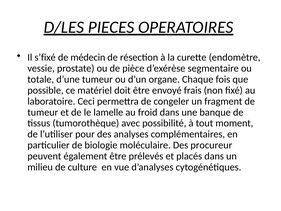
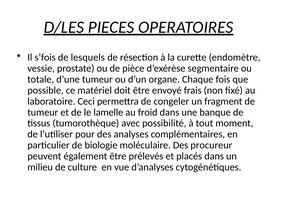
s’fixé: s’fixé -> s’fois
médecin: médecin -> lesquels
